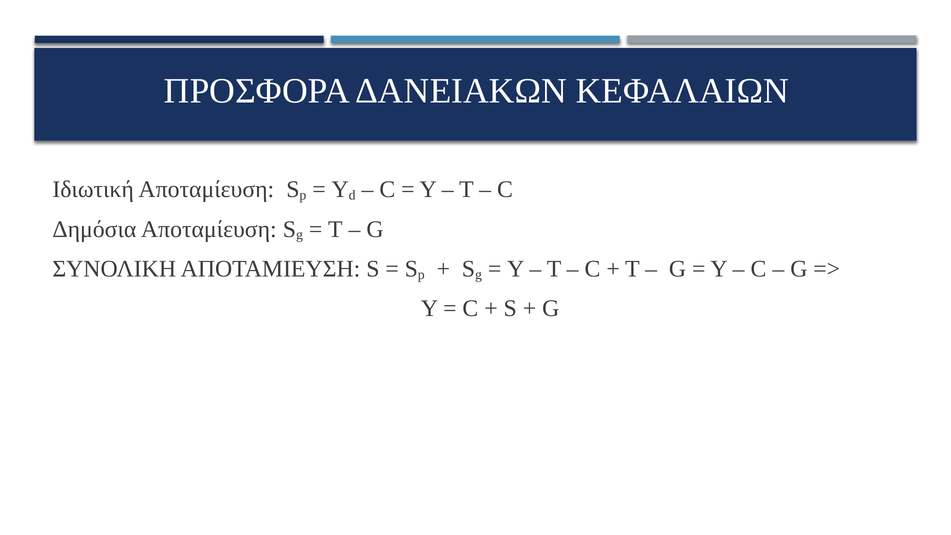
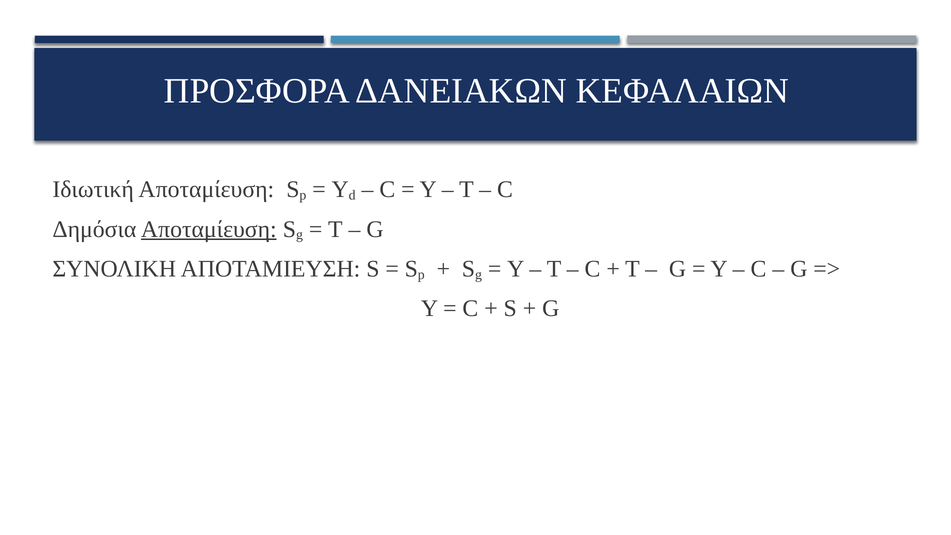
Αποταμίευση at (209, 229) underline: none -> present
